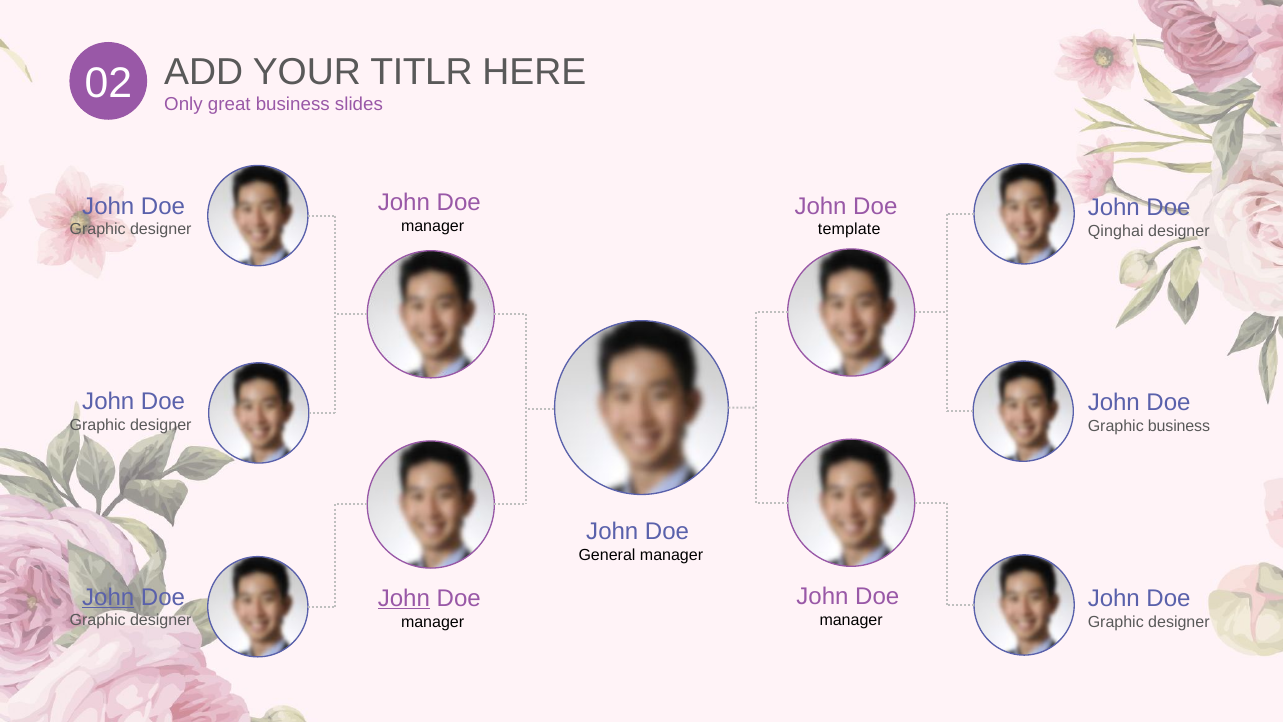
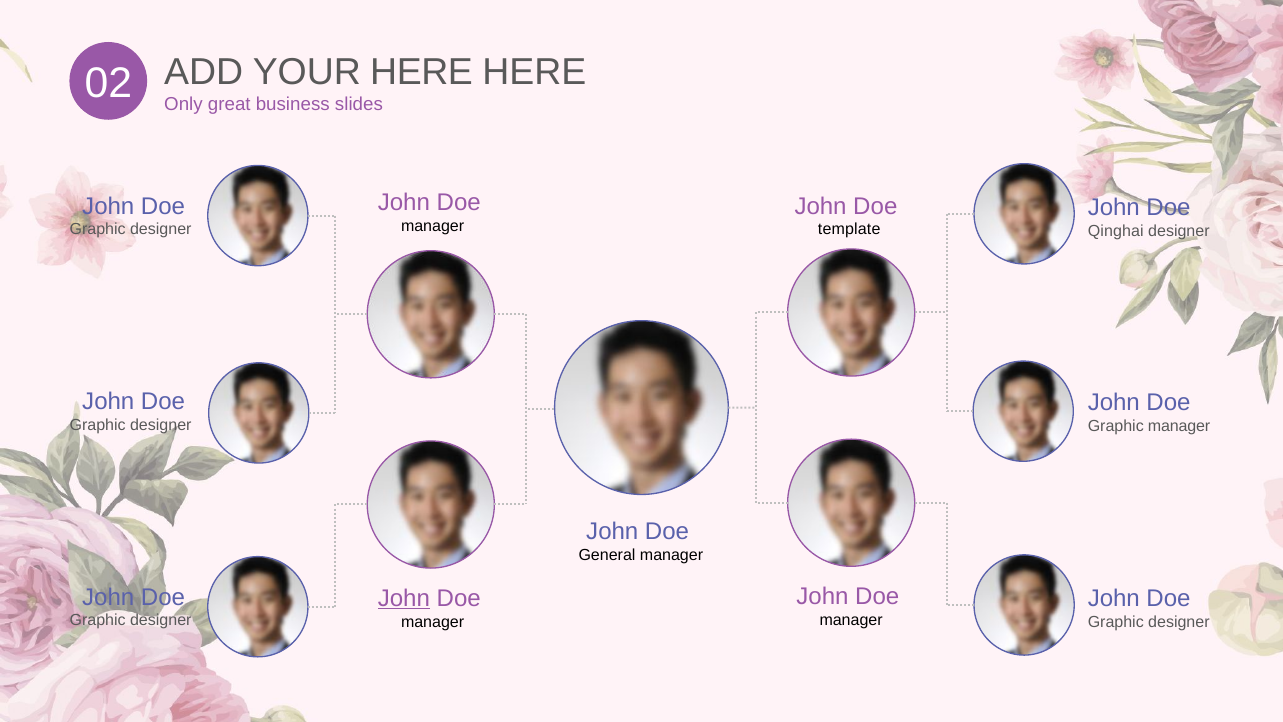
YOUR TITLR: TITLR -> HERE
Graphic business: business -> manager
John at (108, 597) underline: present -> none
